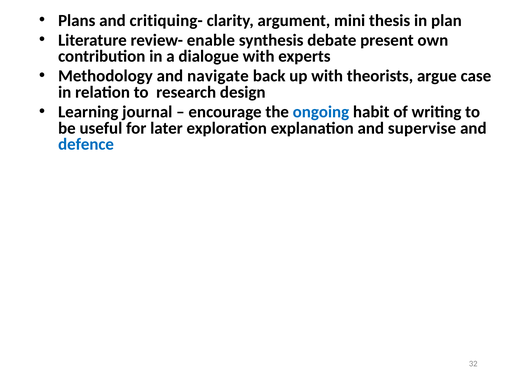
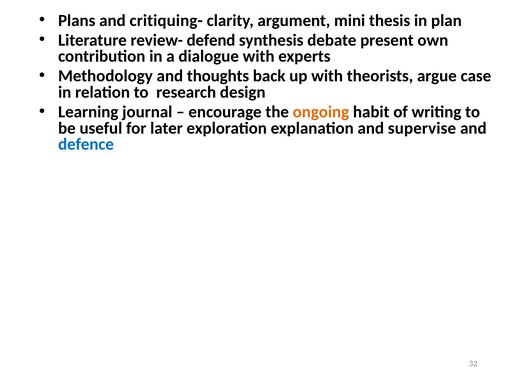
enable: enable -> defend
navigate: navigate -> thoughts
ongoing colour: blue -> orange
